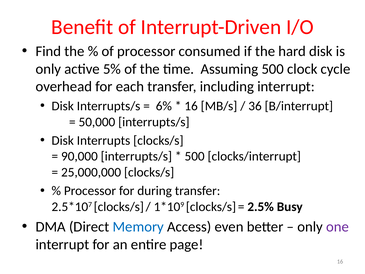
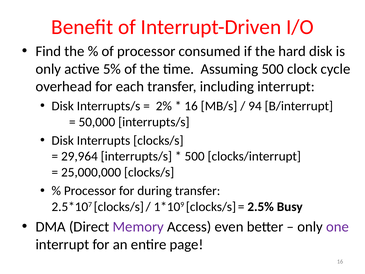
6%: 6% -> 2%
36: 36 -> 94
90,000: 90,000 -> 29,964
Memory colour: blue -> purple
